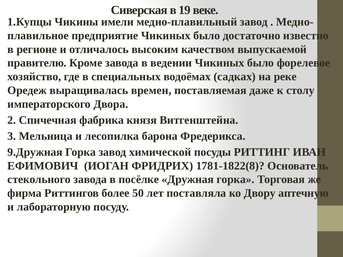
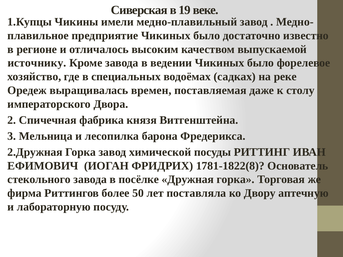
правителю: правителю -> источнику
9.Дружная: 9.Дружная -> 2.Дружная
